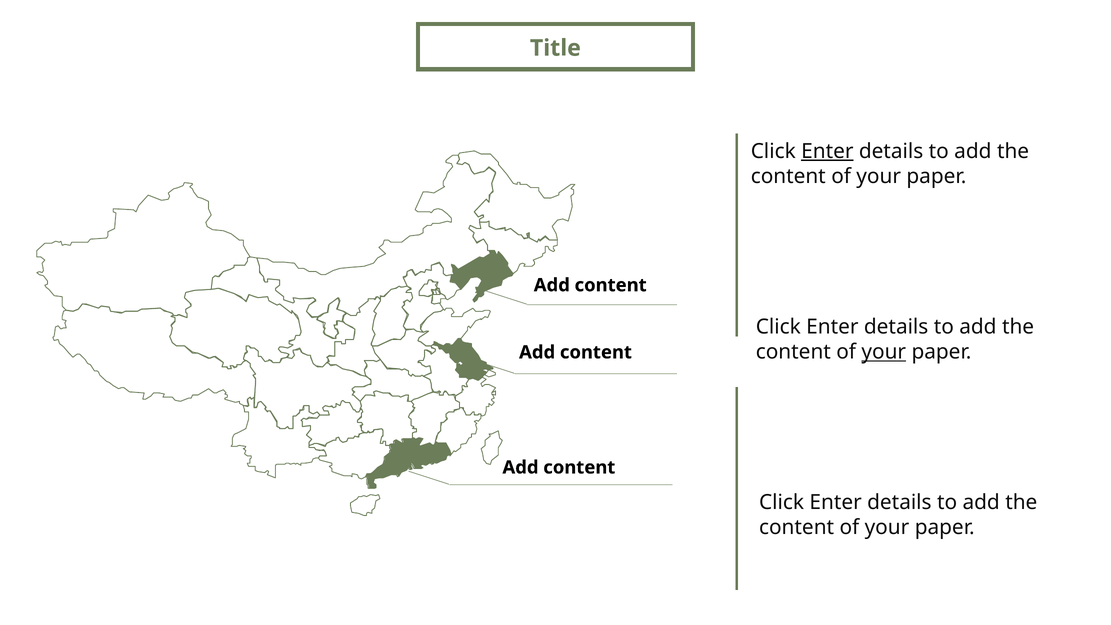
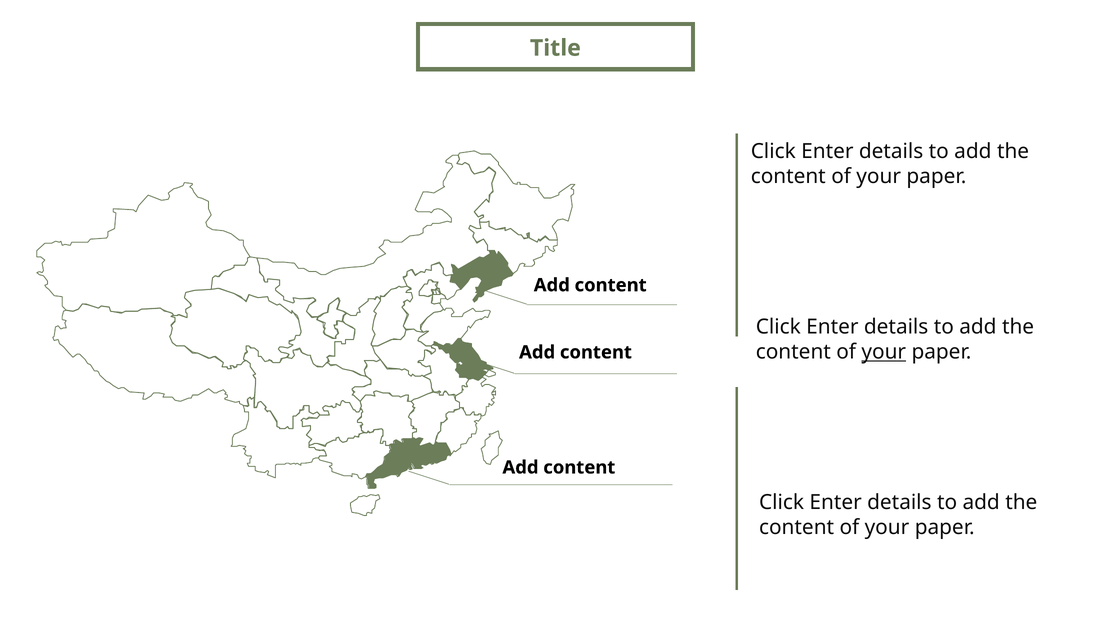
Enter at (827, 151) underline: present -> none
